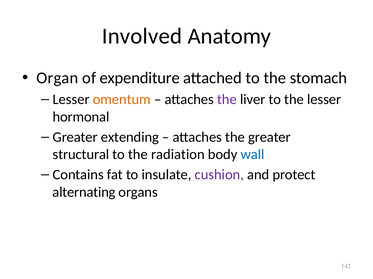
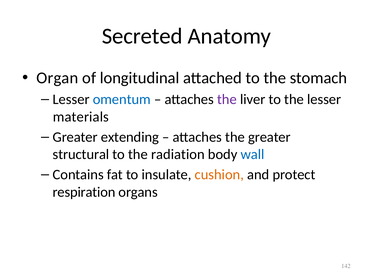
Involved: Involved -> Secreted
expenditure: expenditure -> longitudinal
omentum colour: orange -> blue
hormonal: hormonal -> materials
cushion colour: purple -> orange
alternating: alternating -> respiration
